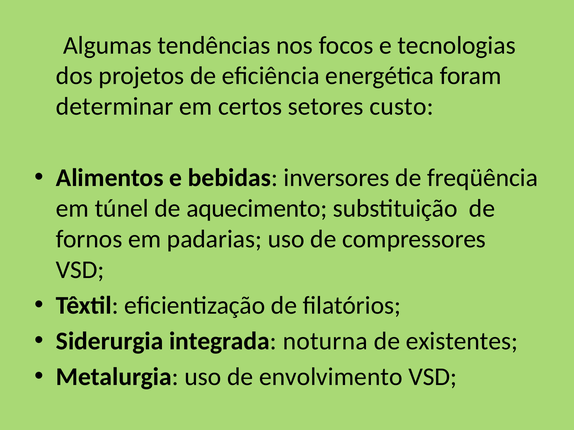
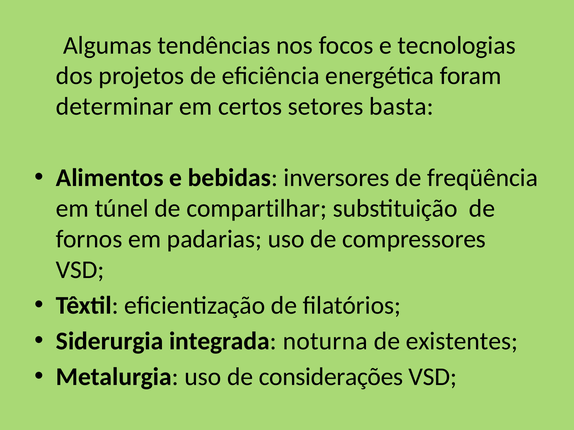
custo: custo -> basta
aquecimento: aquecimento -> compartilhar
envolvimento: envolvimento -> considerações
